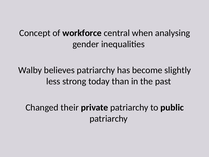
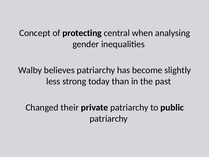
workforce: workforce -> protecting
